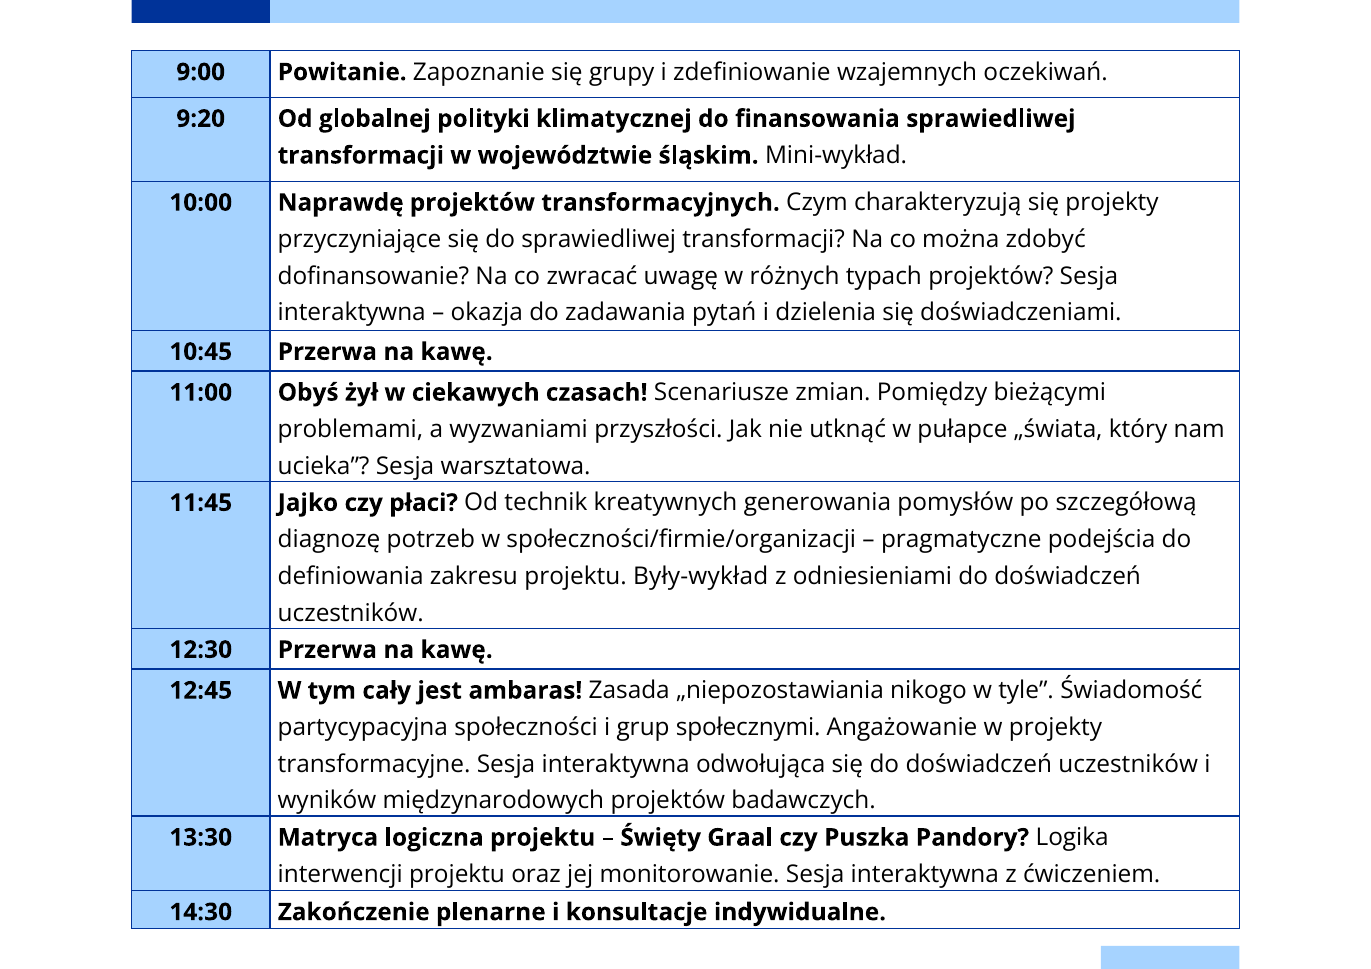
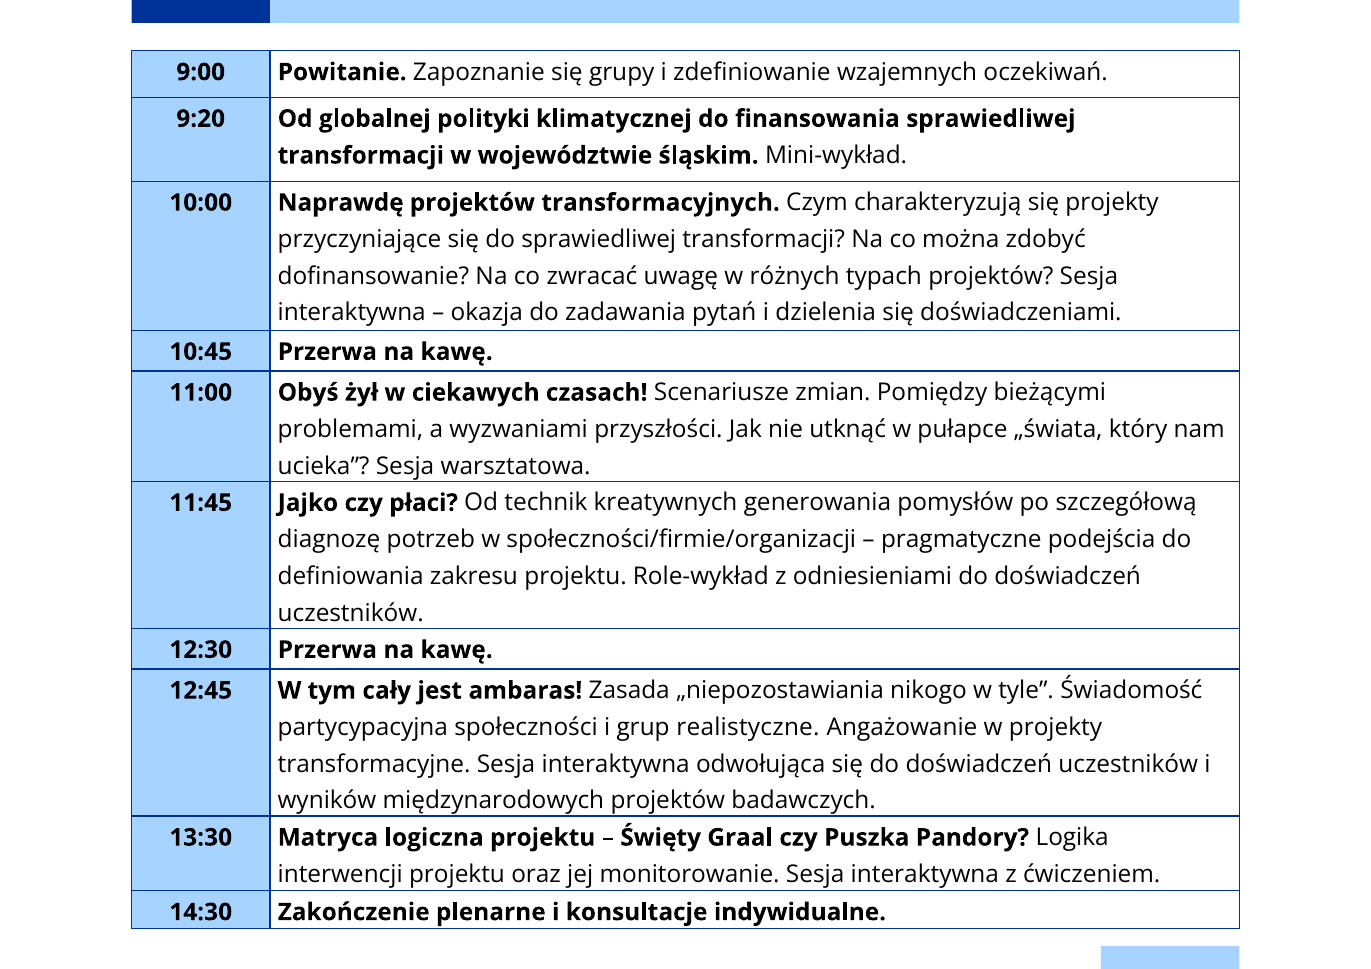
Były-wykład: Były-wykład -> Role-wykład
społecznymi: społecznymi -> realistyczne
